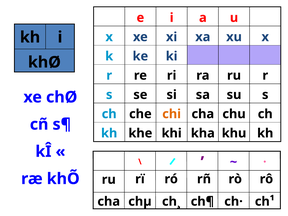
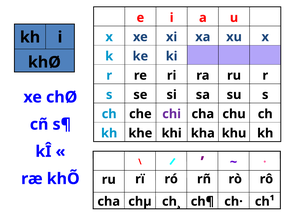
chi colour: orange -> purple
